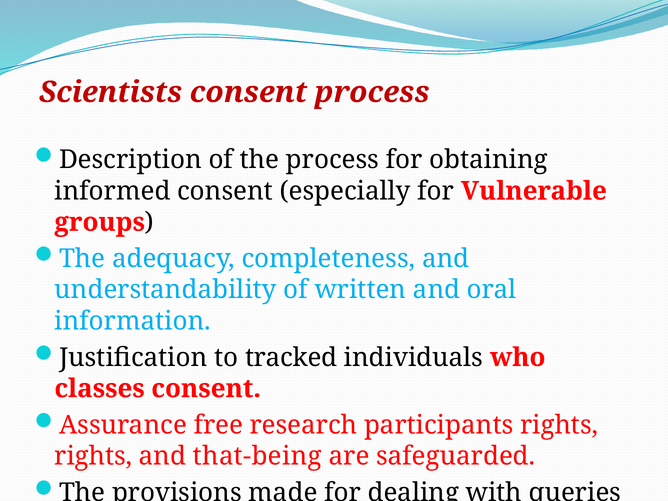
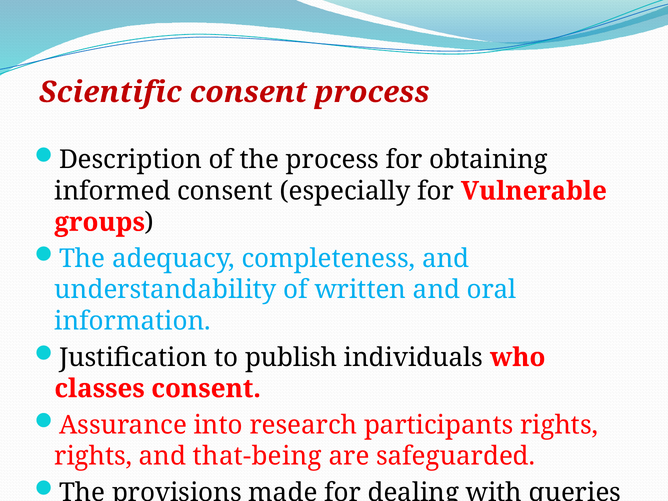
Scientists: Scientists -> Scientific
tracked: tracked -> publish
free: free -> into
